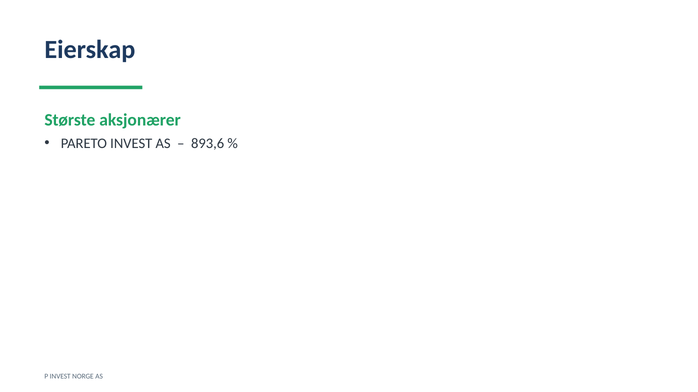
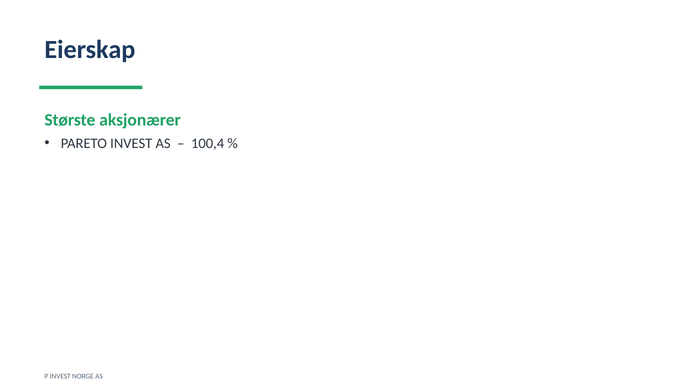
893,6: 893,6 -> 100,4
